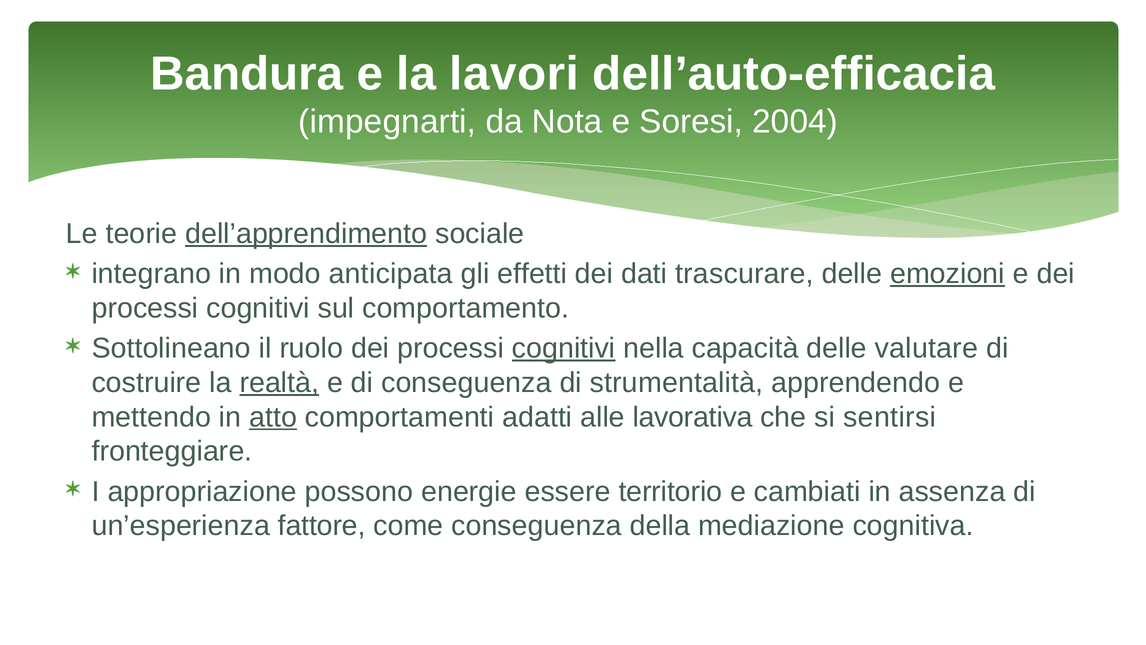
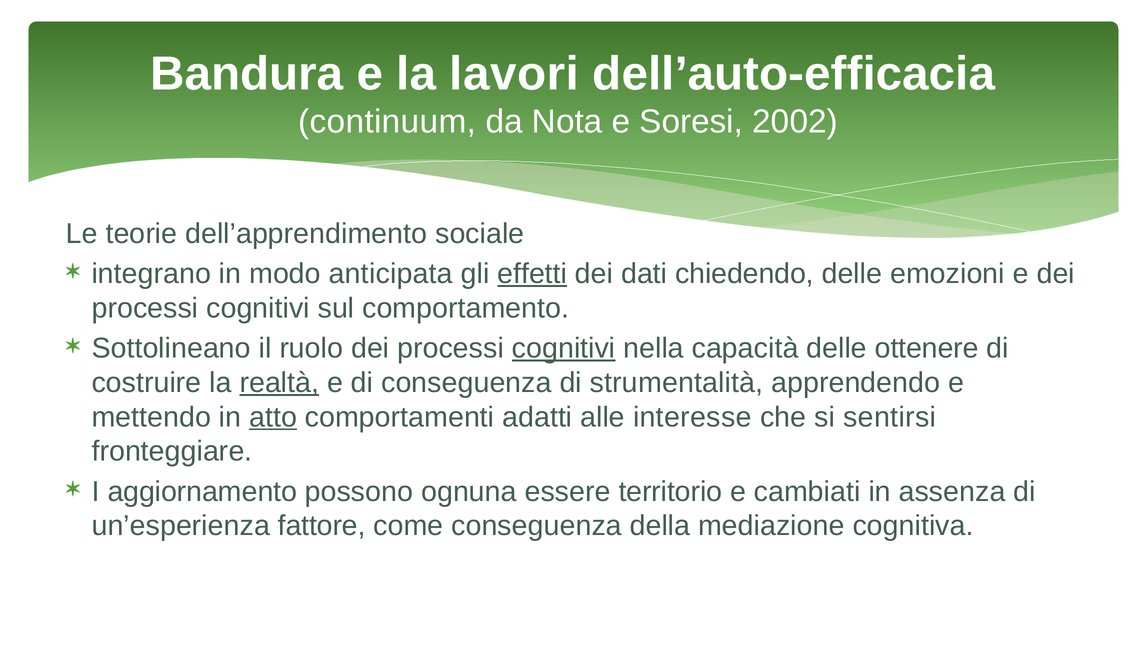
impegnarti: impegnarti -> continuum
2004: 2004 -> 2002
dell’apprendimento underline: present -> none
effetti underline: none -> present
trascurare: trascurare -> chiedendo
emozioni underline: present -> none
valutare: valutare -> ottenere
lavorativa: lavorativa -> interesse
appropriazione: appropriazione -> aggiornamento
energie: energie -> ognuna
